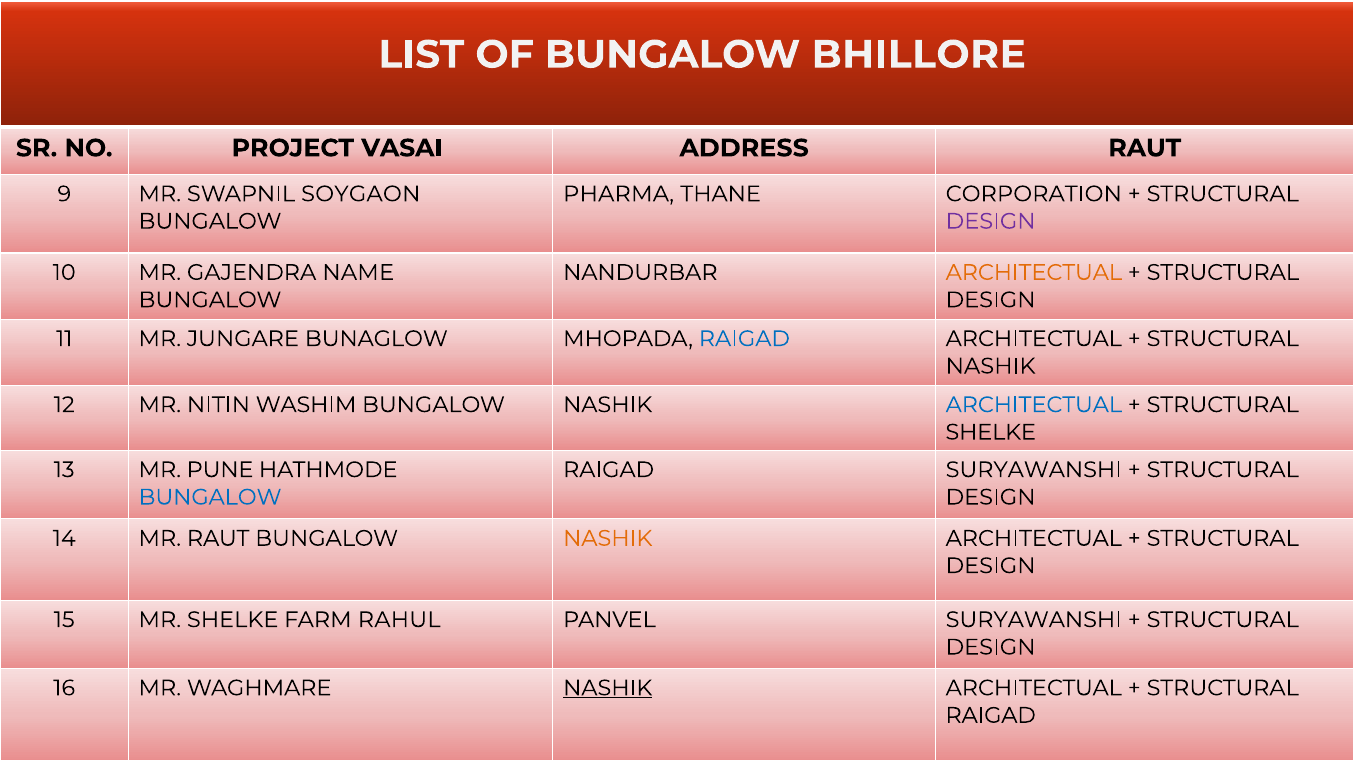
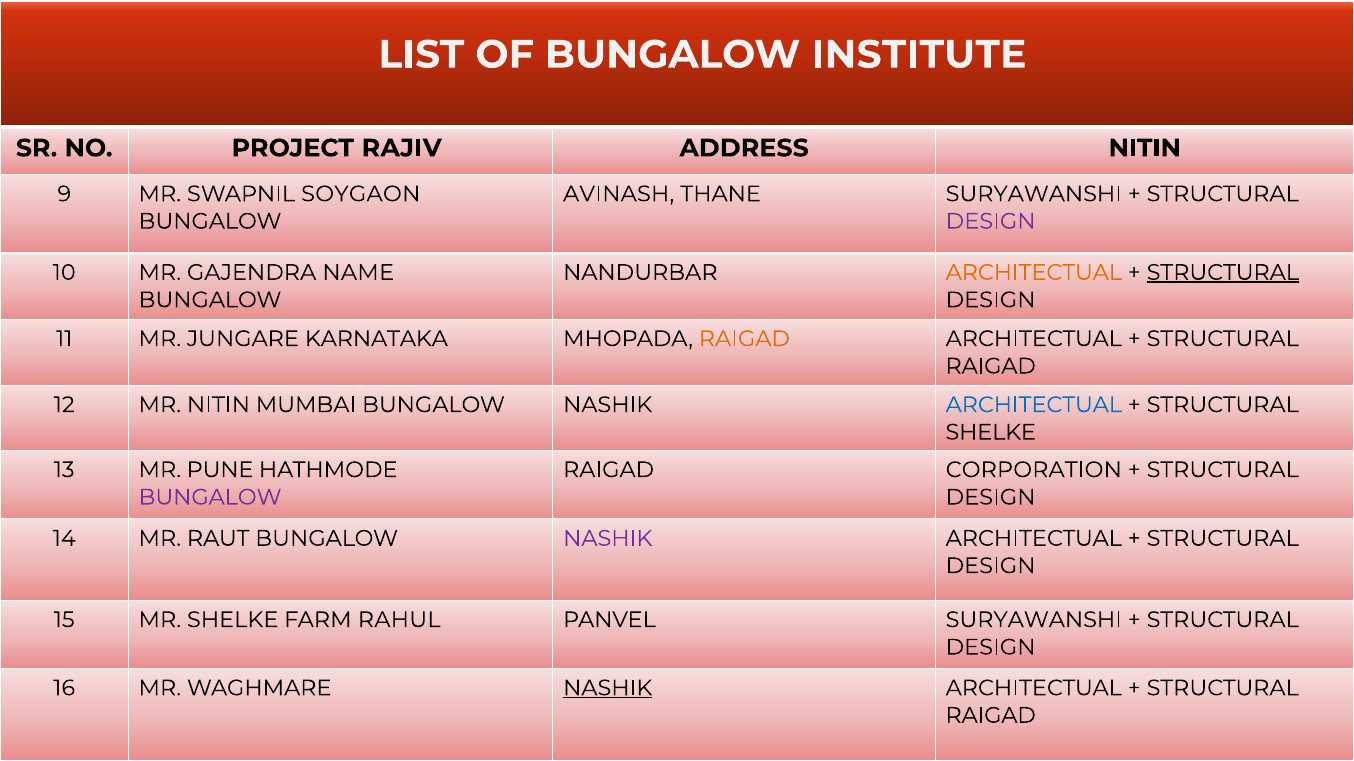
BHILLORE: BHILLORE -> INSTITUTE
VASAI: VASAI -> RAJIV
ADDRESS RAUT: RAUT -> NITIN
PHARMA: PHARMA -> AVINASH
THANE CORPORATION: CORPORATION -> SURYAWANSHI
STRUCTURAL at (1223, 273) underline: none -> present
BUNAGLOW: BUNAGLOW -> KARNATAKA
RAIGAD at (744, 339) colour: blue -> orange
NASHIK at (991, 366): NASHIK -> RAIGAD
WASHIM: WASHIM -> MUMBAI
RAIGAD SURYAWANSHI: SURYAWANSHI -> CORPORATION
BUNGALOW at (210, 498) colour: blue -> purple
NASHIK at (608, 539) colour: orange -> purple
